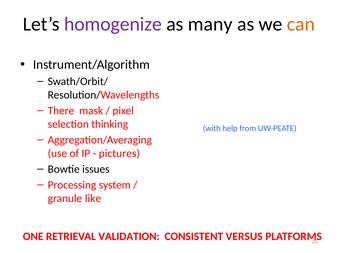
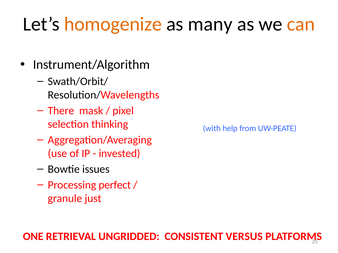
homogenize colour: purple -> orange
pictures: pictures -> invested
system: system -> perfect
like: like -> just
VALIDATION: VALIDATION -> UNGRIDDED
